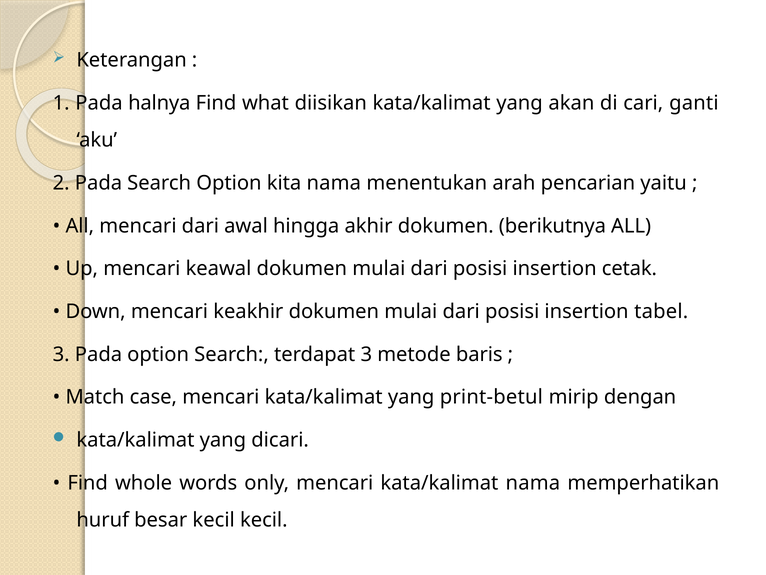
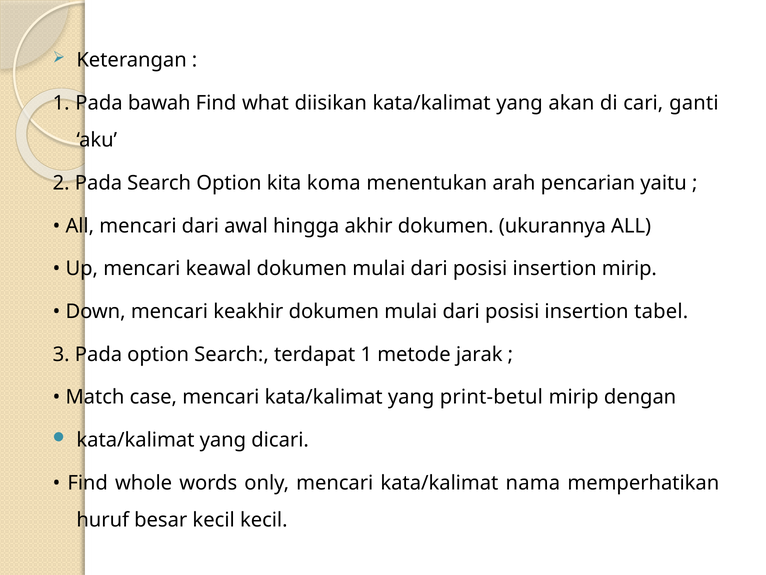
halnya: halnya -> bawah
kita nama: nama -> koma
berikutnya: berikutnya -> ukurannya
insertion cetak: cetak -> mirip
terdapat 3: 3 -> 1
baris: baris -> jarak
